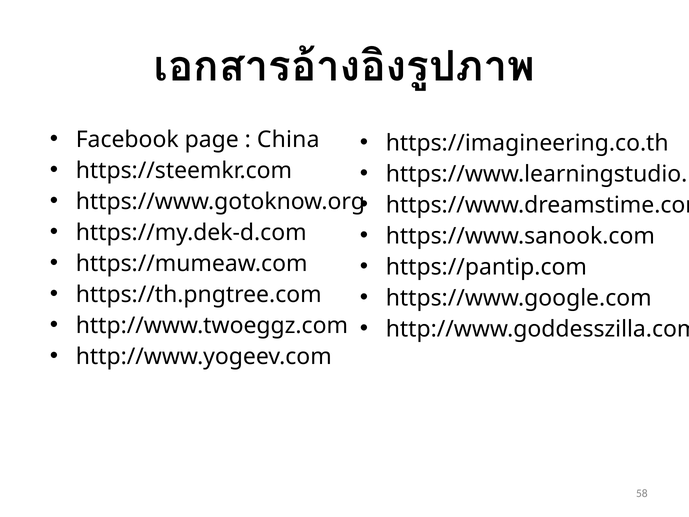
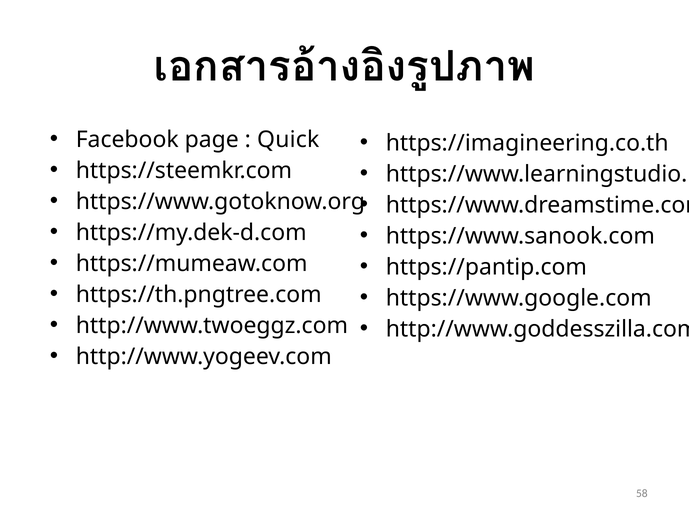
China: China -> Quick
